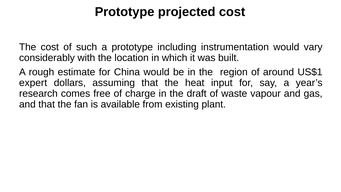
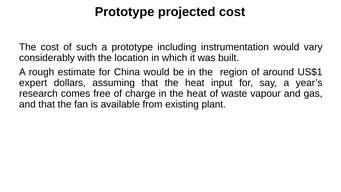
in the draft: draft -> heat
